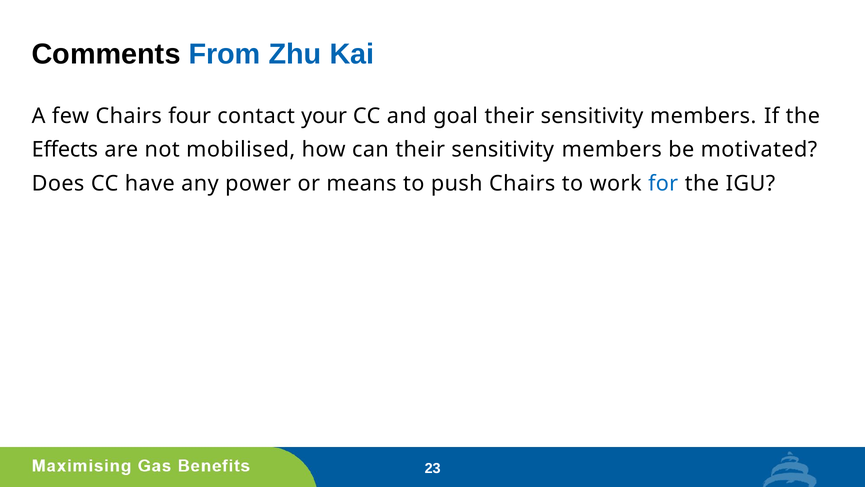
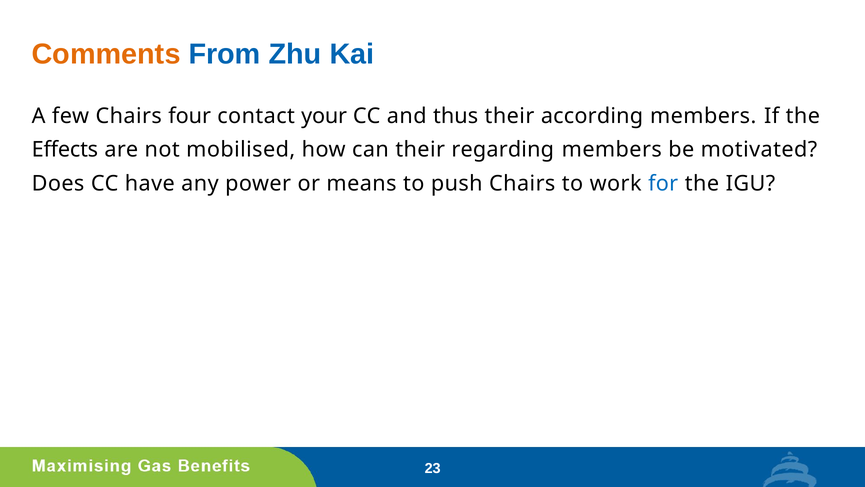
Comments colour: black -> orange
goal: goal -> thus
sensitivity at (592, 116): sensitivity -> according
can their sensitivity: sensitivity -> regarding
